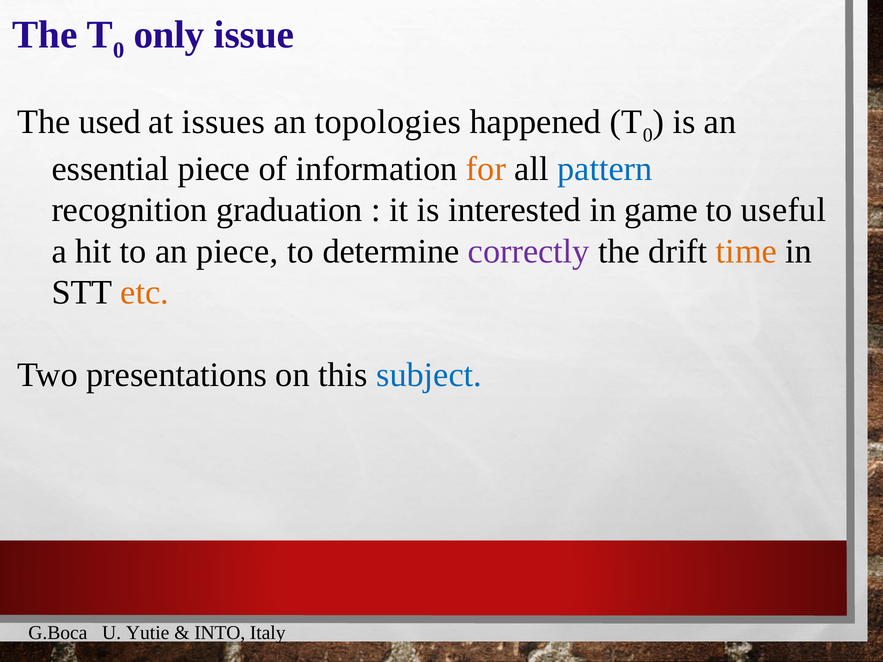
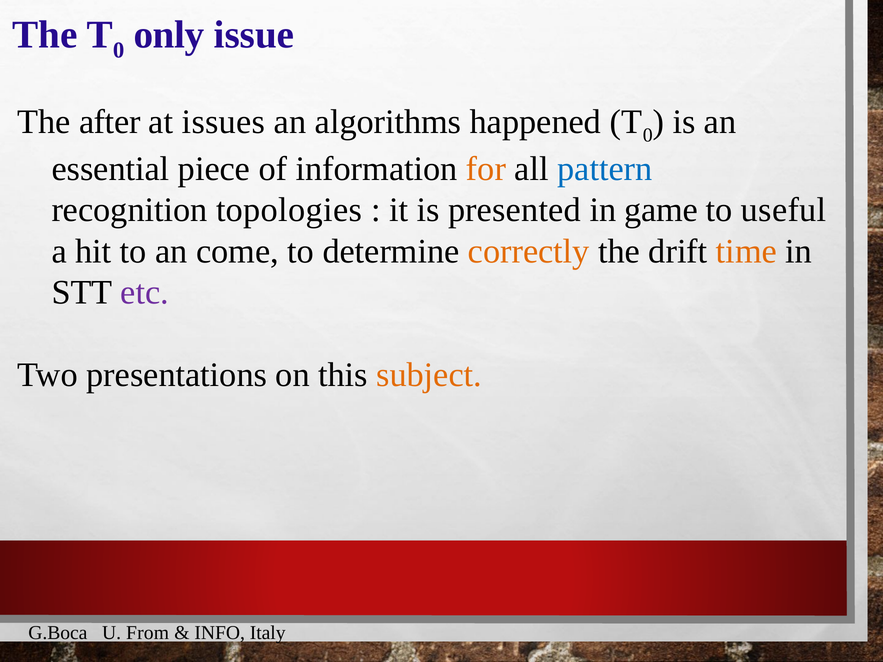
used: used -> after
topologies: topologies -> algorithms
graduation: graduation -> topologies
interested: interested -> presented
an piece: piece -> come
correctly colour: purple -> orange
etc colour: orange -> purple
subject colour: blue -> orange
Yutie: Yutie -> From
INTO: INTO -> INFO
